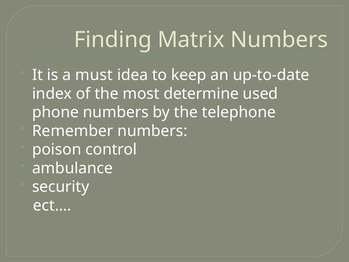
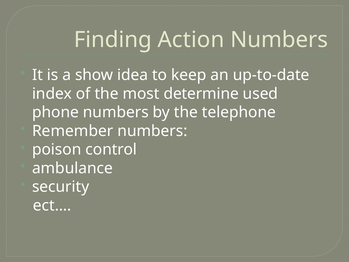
Matrix: Matrix -> Action
must: must -> show
